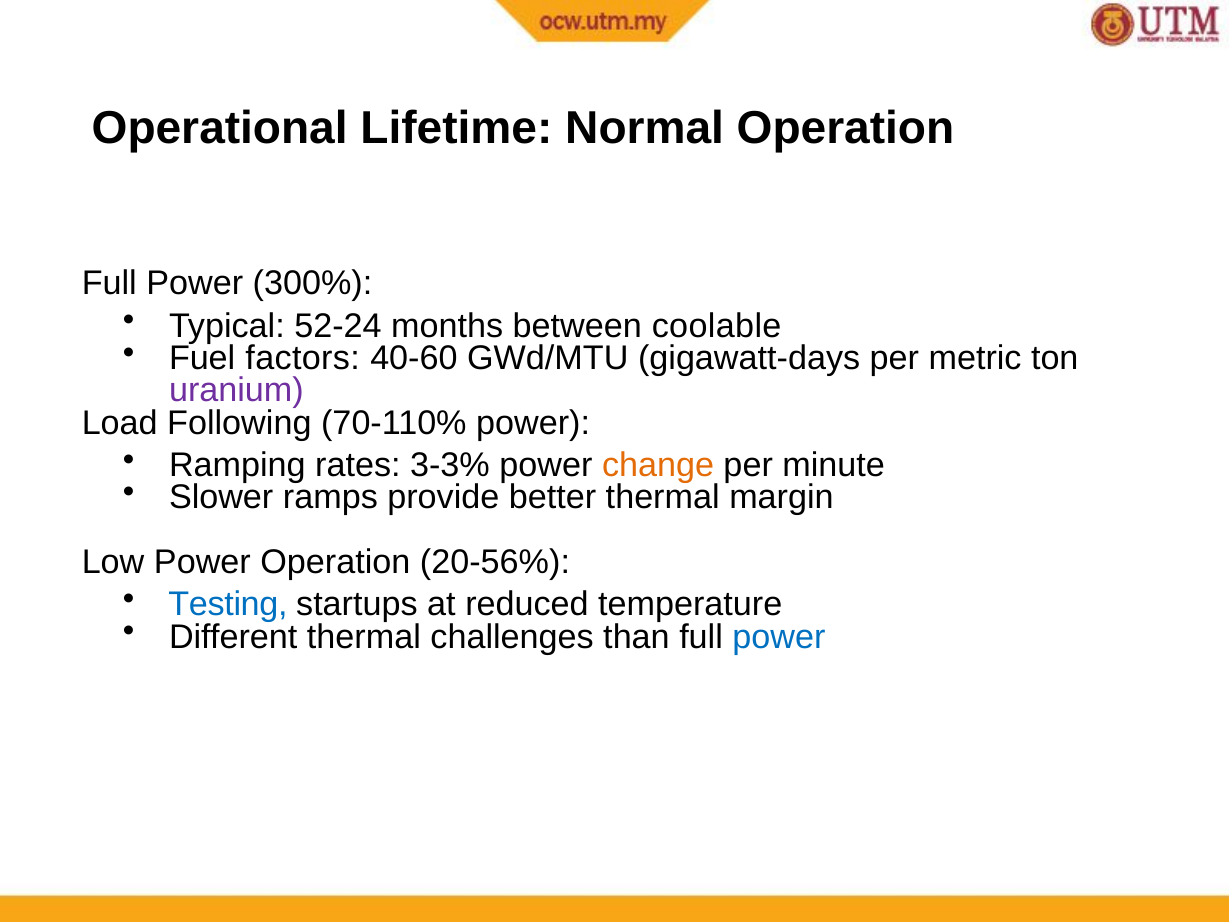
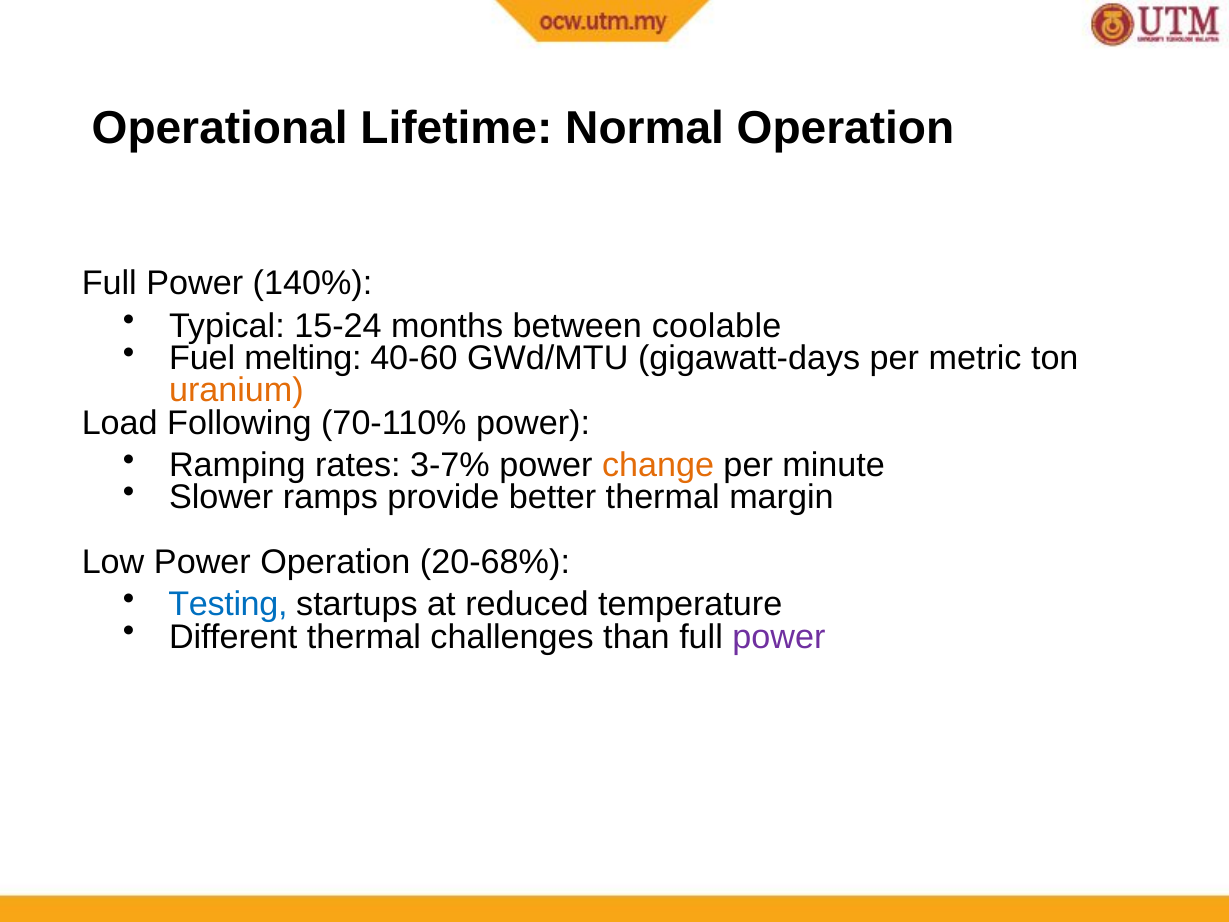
300%: 300% -> 140%
52-24: 52-24 -> 15-24
factors: factors -> melting
uranium colour: purple -> orange
3-3%: 3-3% -> 3-7%
20-56%: 20-56% -> 20-68%
power at (779, 637) colour: blue -> purple
